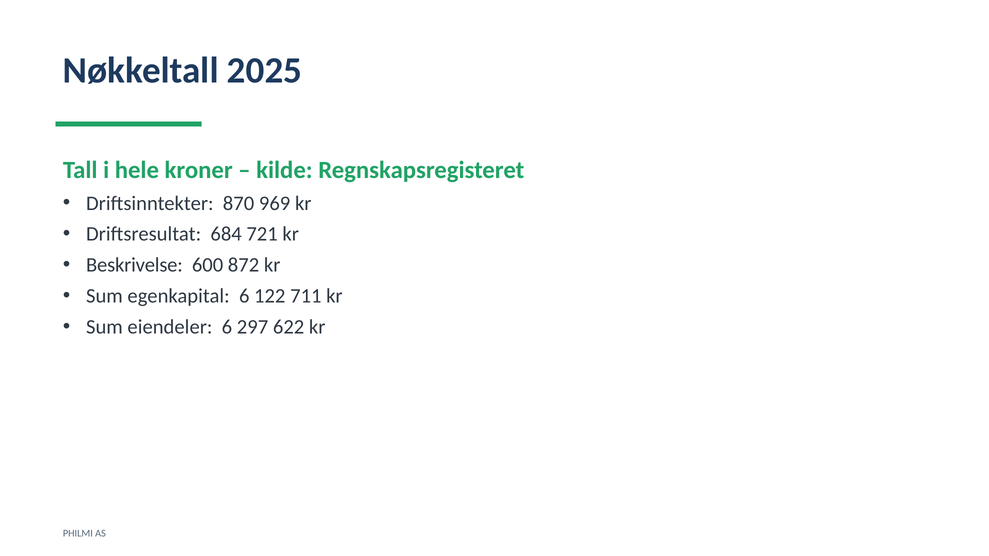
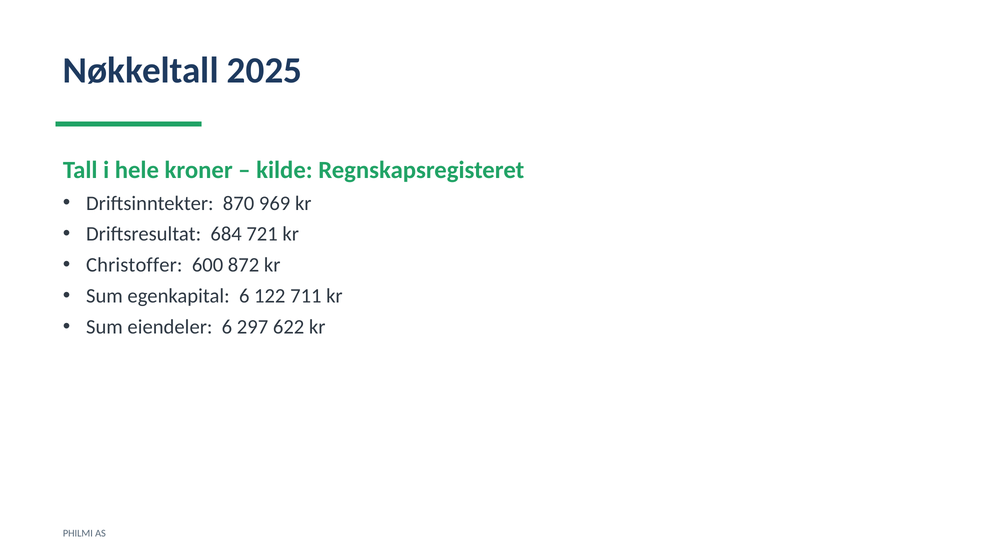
Beskrivelse: Beskrivelse -> Christoffer
